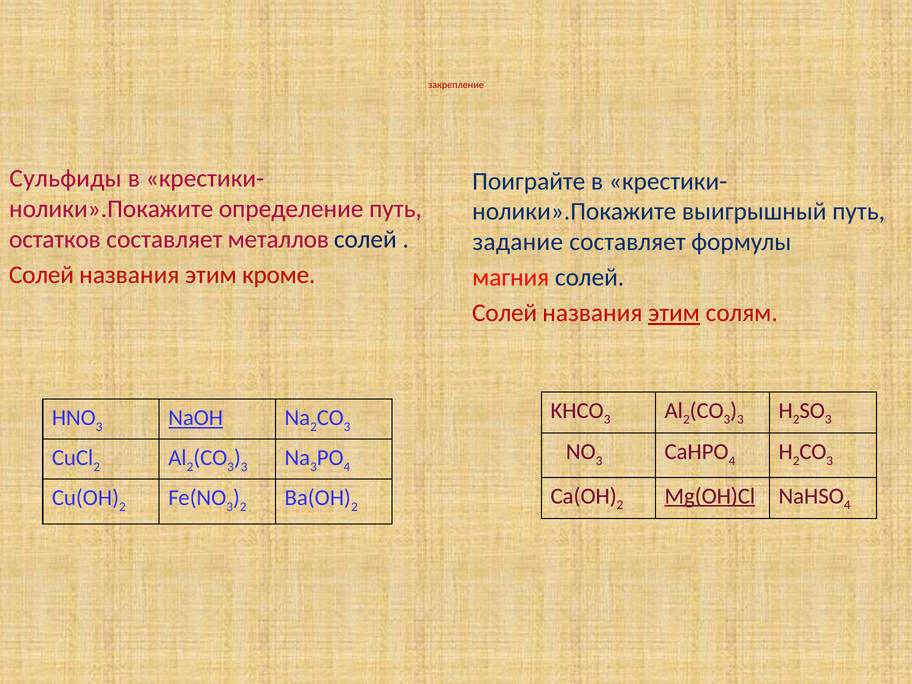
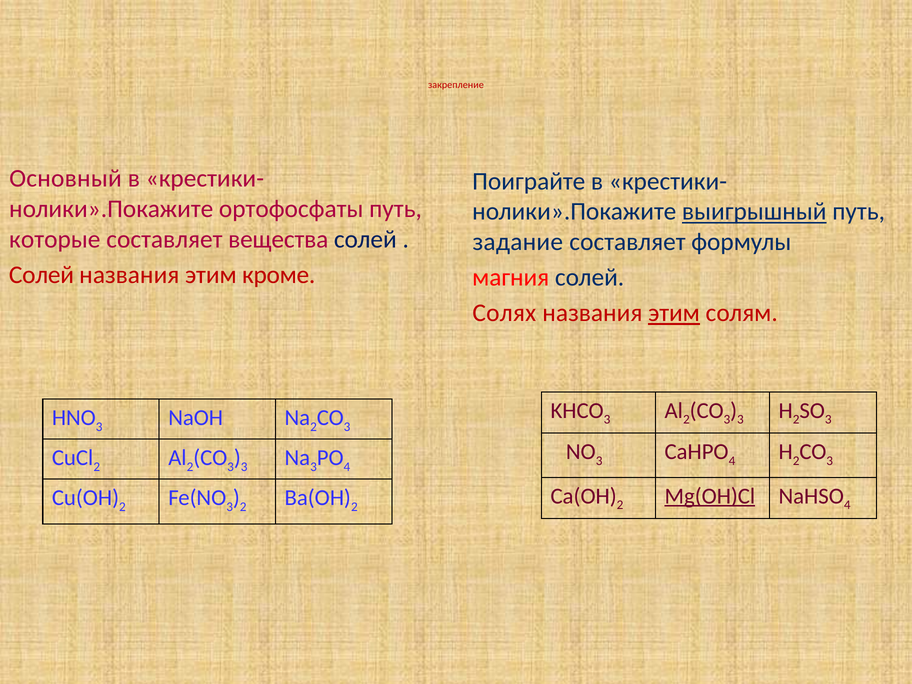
Сульфиды: Сульфиды -> Основный
определение: определение -> ортофосфаты
выигрышный underline: none -> present
остатков: остатков -> которые
металлов: металлов -> вещества
Солей at (505, 313): Солей -> Солях
NaOH underline: present -> none
